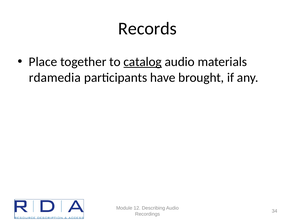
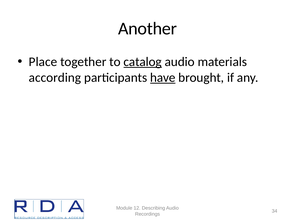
Records: Records -> Another
rdamedia: rdamedia -> according
have underline: none -> present
